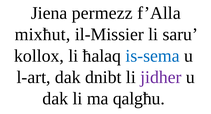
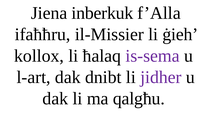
permezz: permezz -> inberkuk
mixħut: mixħut -> ifaħħru
saru: saru -> ġieh
is-sema colour: blue -> purple
